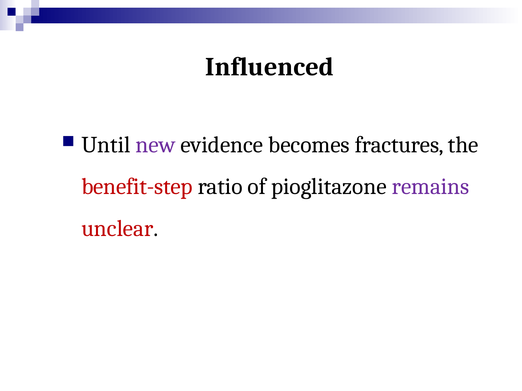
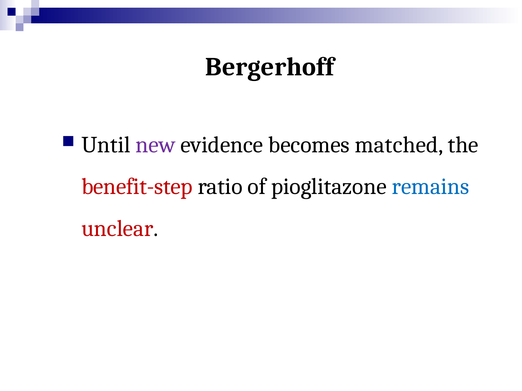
Influenced: Influenced -> Bergerhoff
fractures: fractures -> matched
remains colour: purple -> blue
